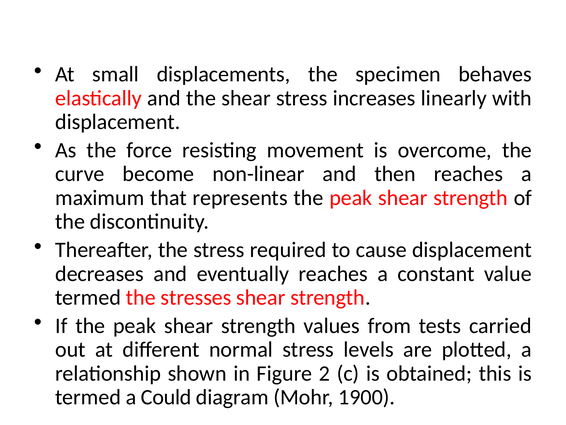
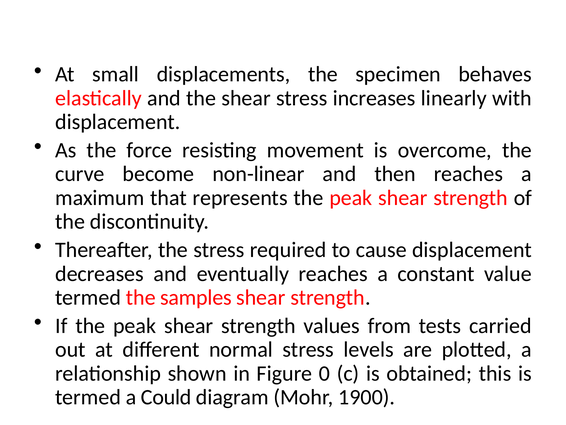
stresses: stresses -> samples
2: 2 -> 0
